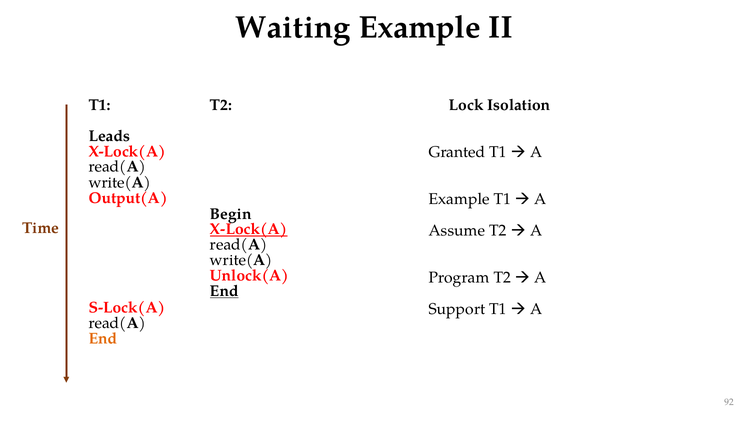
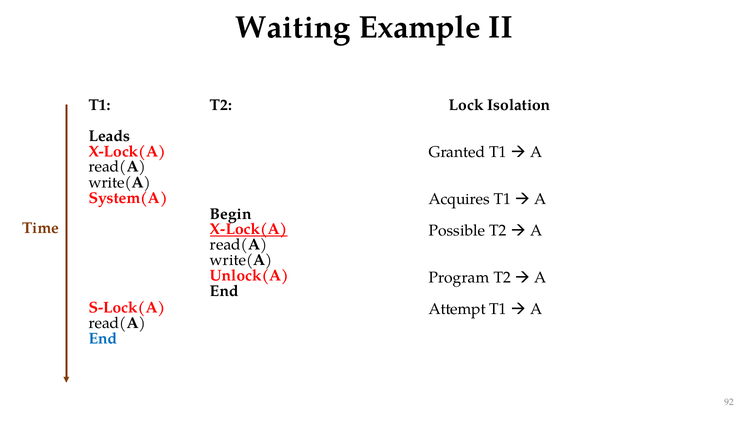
Output(A: Output(A -> System(A
Example at (459, 199): Example -> Acquires
Assume: Assume -> Possible
End at (224, 291) underline: present -> none
Support: Support -> Attempt
End at (103, 338) colour: orange -> blue
